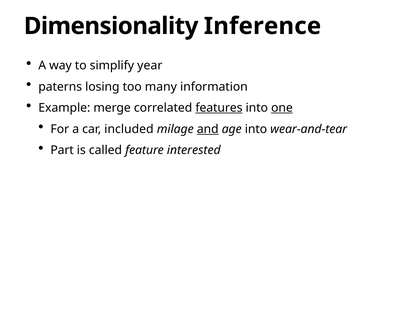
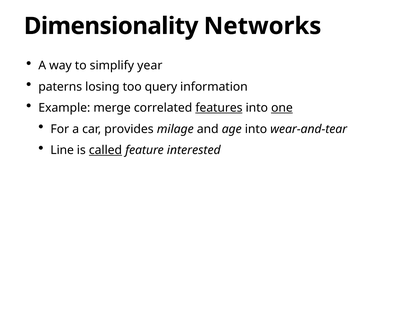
Inference: Inference -> Networks
many: many -> query
included: included -> provides
and underline: present -> none
Part: Part -> Line
called underline: none -> present
